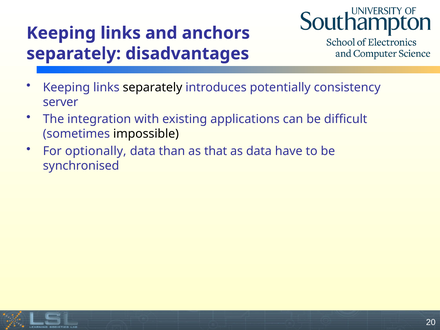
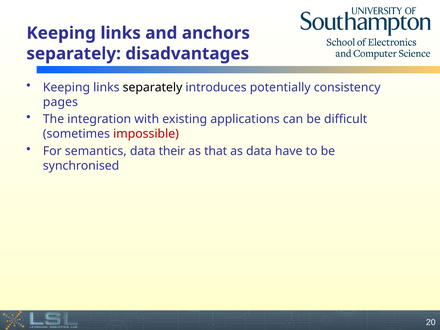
server: server -> pages
impossible colour: black -> red
optionally: optionally -> semantics
than: than -> their
